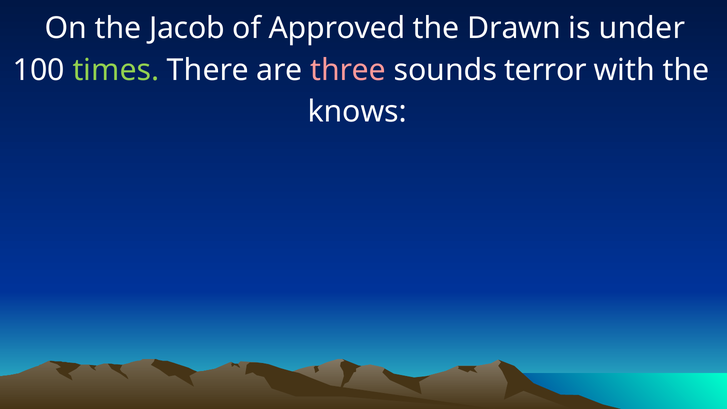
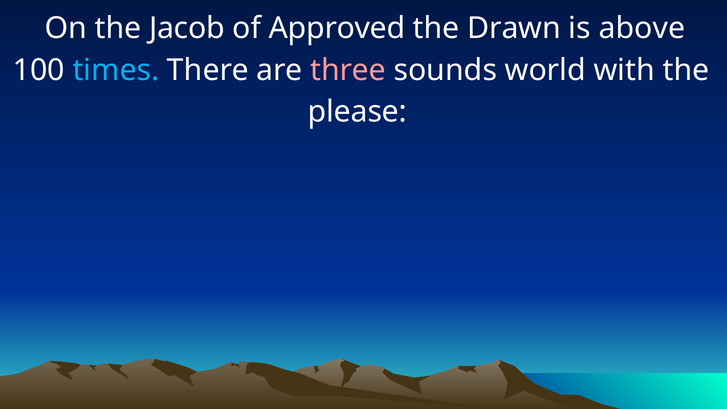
under: under -> above
times colour: light green -> light blue
terror: terror -> world
knows: knows -> please
